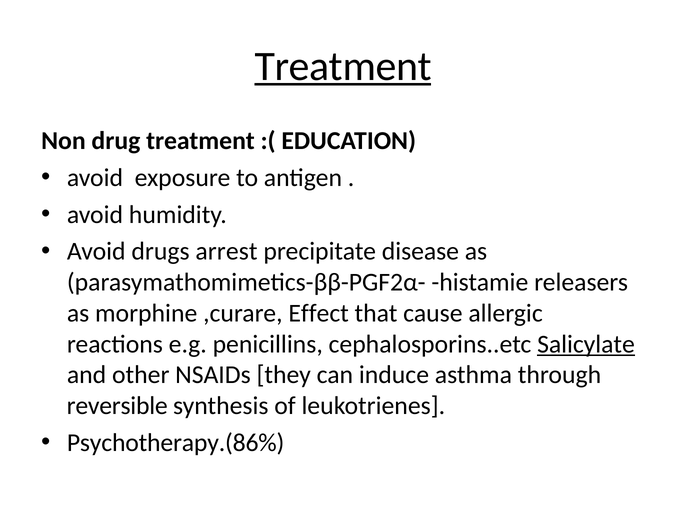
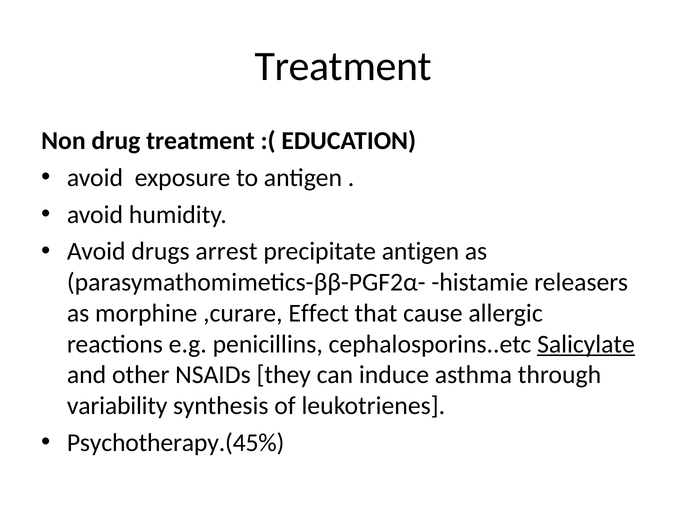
Treatment at (343, 66) underline: present -> none
precipitate disease: disease -> antigen
reversible: reversible -> variability
Psychotherapy.(86%: Psychotherapy.(86% -> Psychotherapy.(45%
